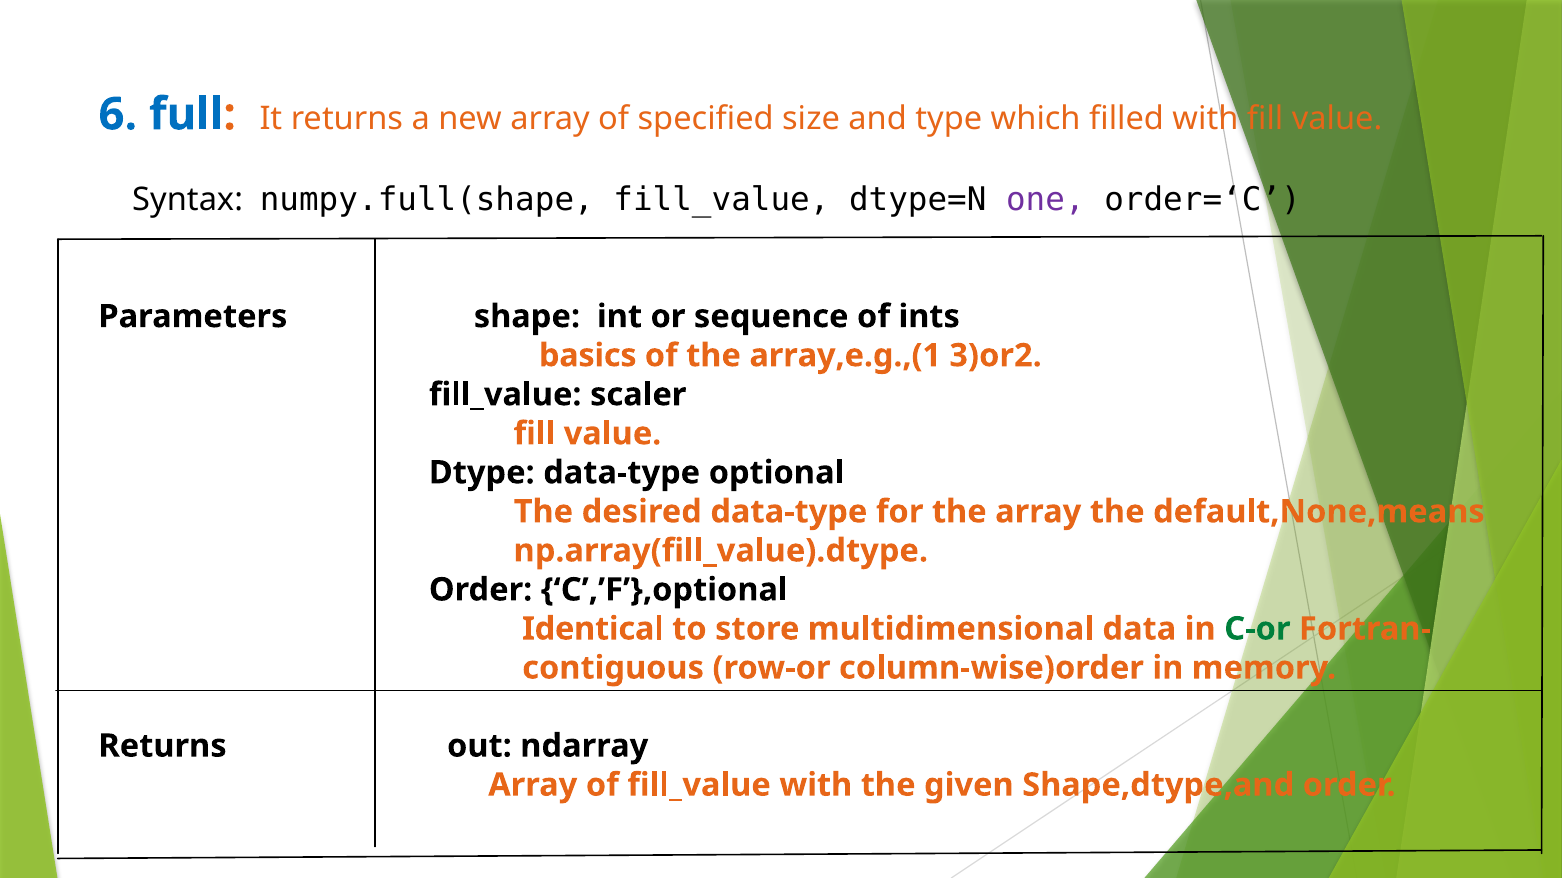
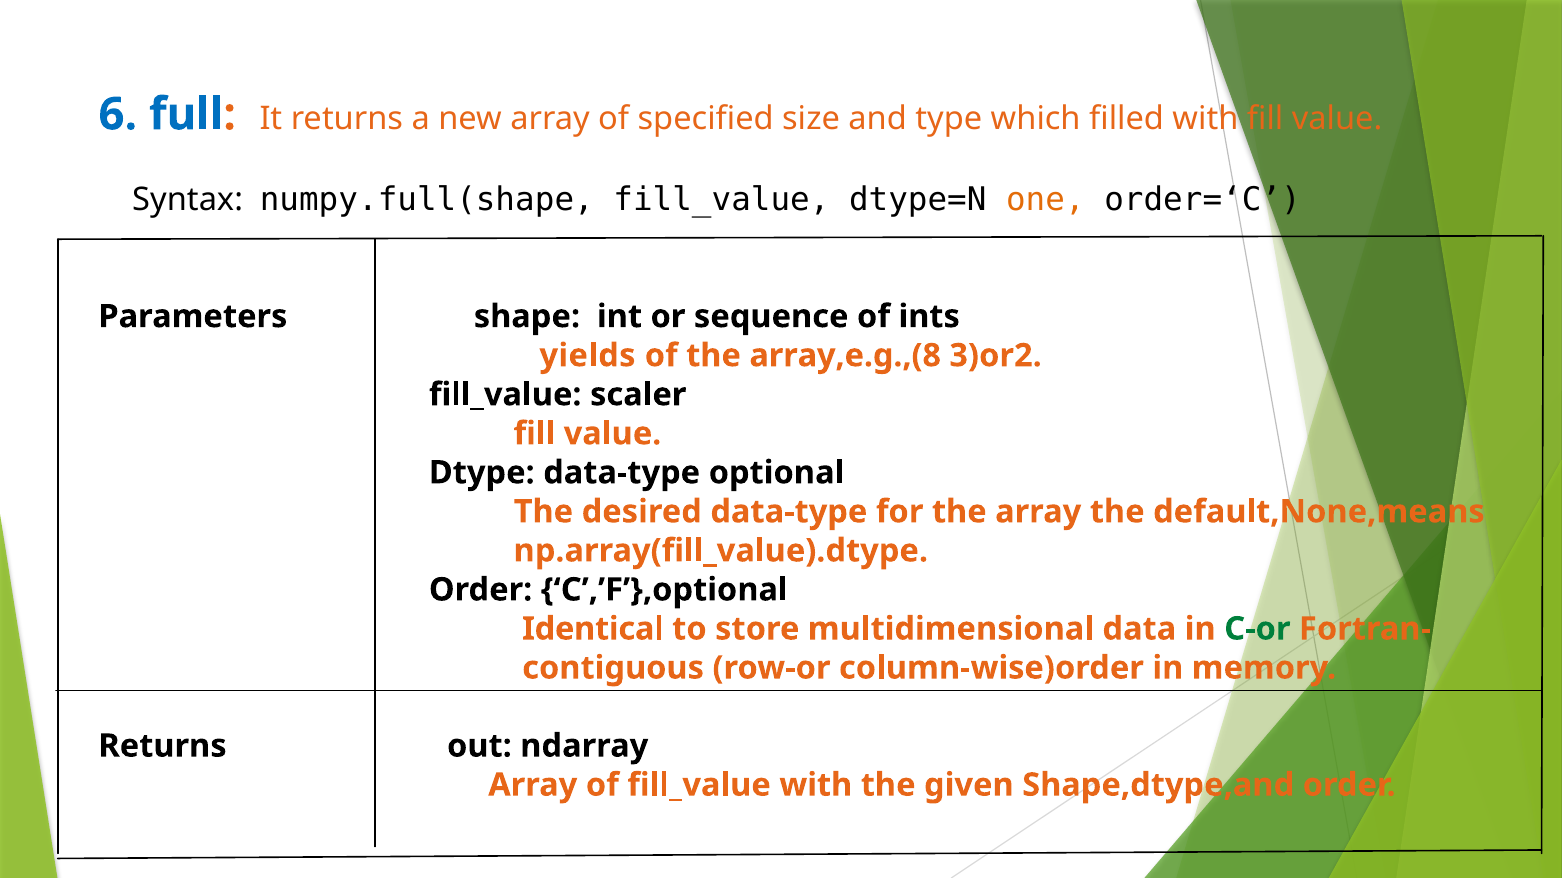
one colour: purple -> orange
basics: basics -> yields
array,e.g.,(1: array,e.g.,(1 -> array,e.g.,(8
